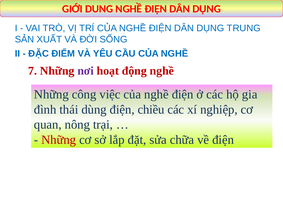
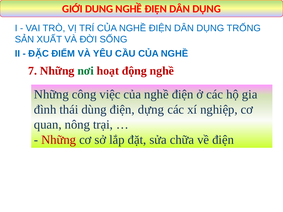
TRUNG: TRUNG -> TRỐNG
nơi colour: purple -> green
chiều: chiều -> dựng
